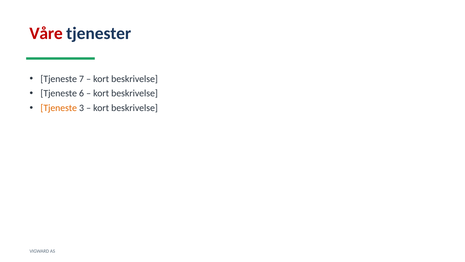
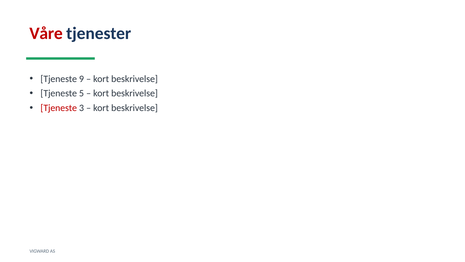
7: 7 -> 9
6: 6 -> 5
Tjeneste at (59, 108) colour: orange -> red
